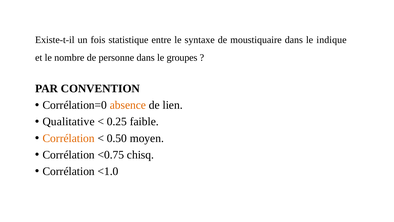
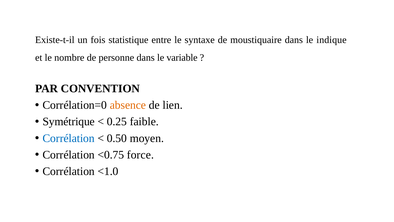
groupes: groupes -> variable
Qualitative: Qualitative -> Symétrique
Corrélation at (69, 138) colour: orange -> blue
chisq: chisq -> force
